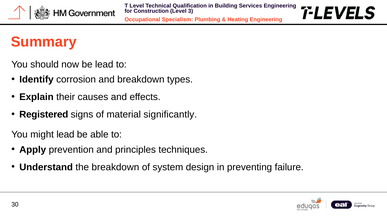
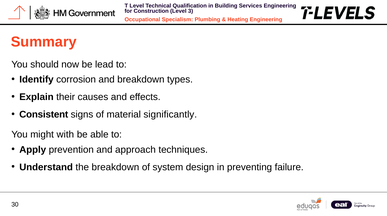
Registered: Registered -> Consistent
might lead: lead -> with
principles: principles -> approach
